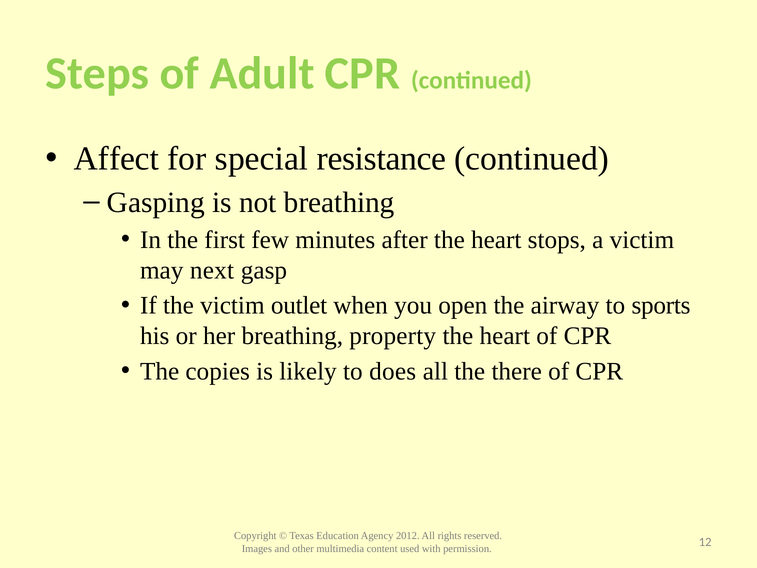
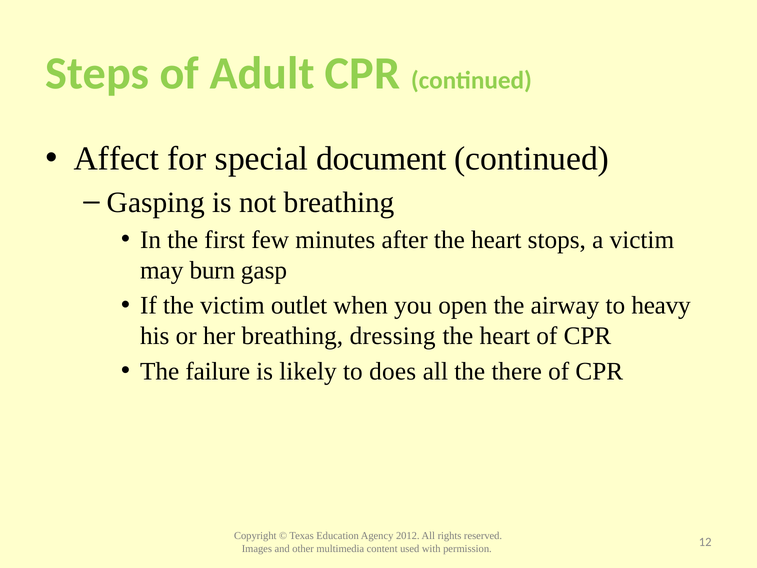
resistance: resistance -> document
next: next -> burn
sports: sports -> heavy
property: property -> dressing
copies: copies -> failure
